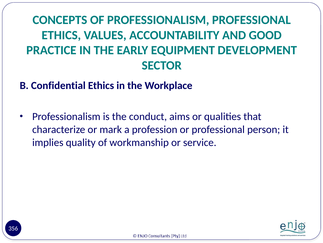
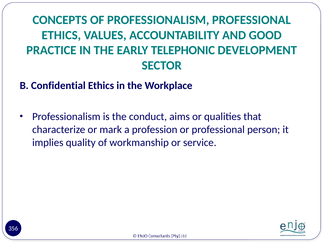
EQUIPMENT: EQUIPMENT -> TELEPHONIC
